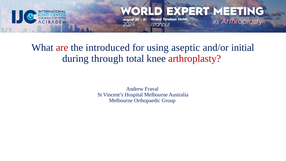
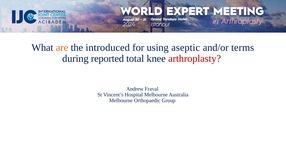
are colour: red -> orange
initial: initial -> terms
through: through -> reported
